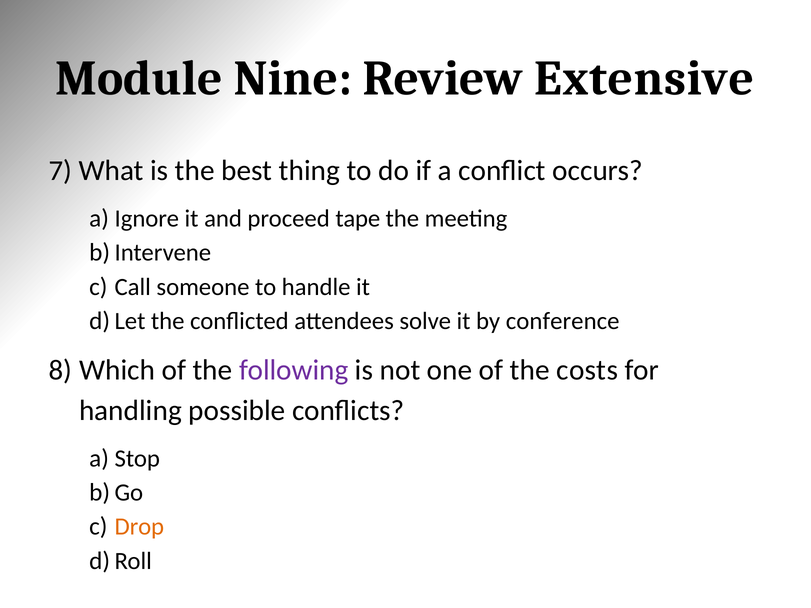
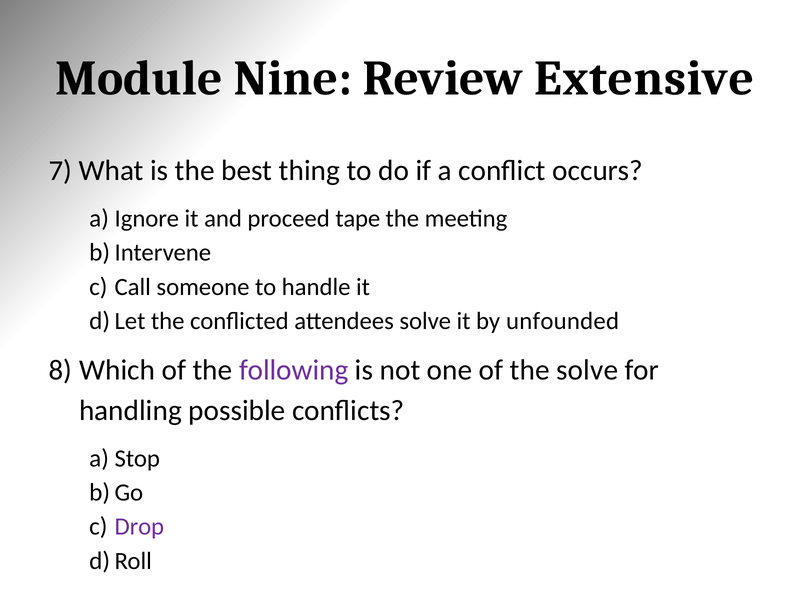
conference: conference -> unfounded
the costs: costs -> solve
Drop colour: orange -> purple
